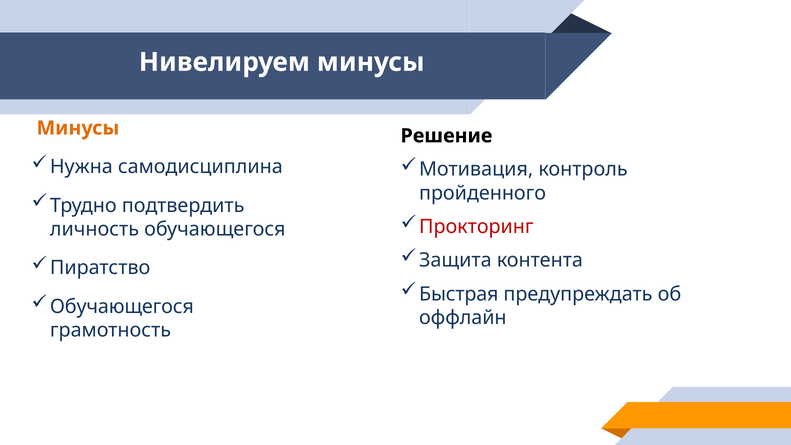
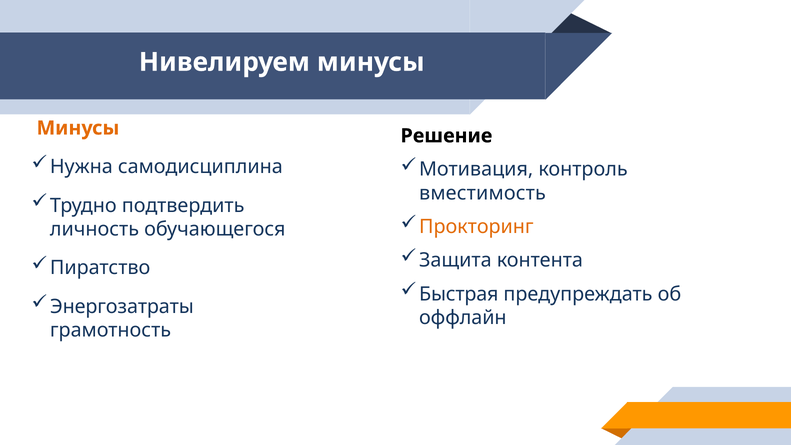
пройденного: пройденного -> вместимость
Прокторинг colour: red -> orange
Обучающегося at (122, 307): Обучающегося -> Энергозатраты
